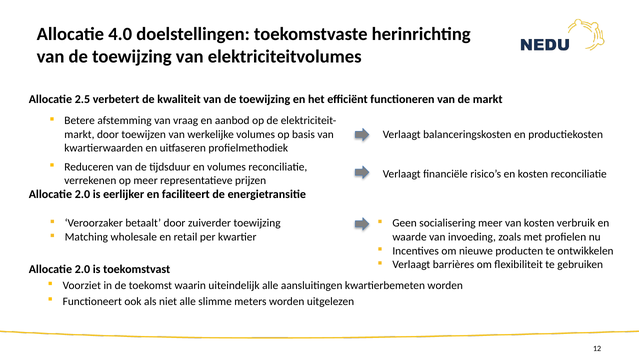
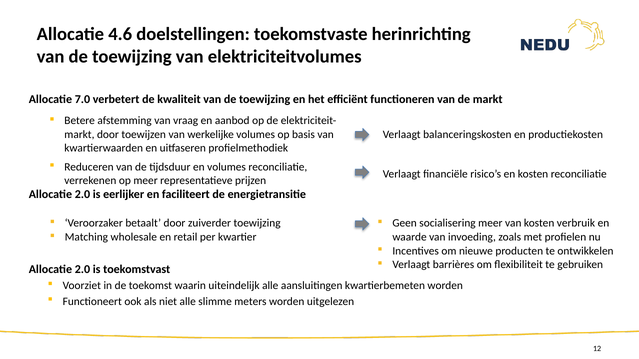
4.0: 4.0 -> 4.6
2.5: 2.5 -> 7.0
